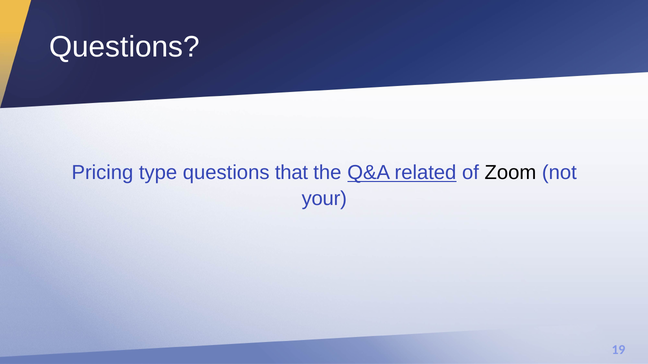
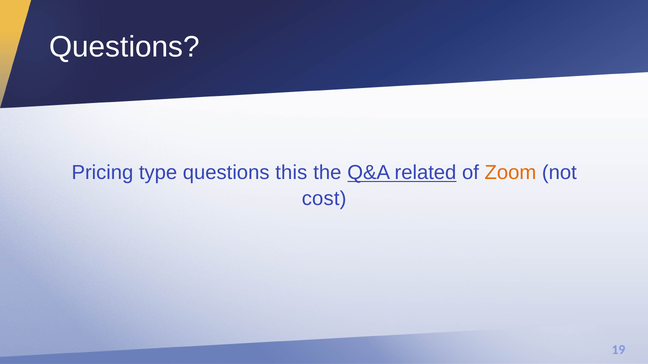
that: that -> this
Zoom colour: black -> orange
your: your -> cost
